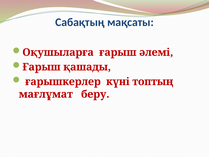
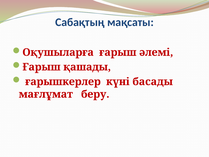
топтың: топтың -> басады
